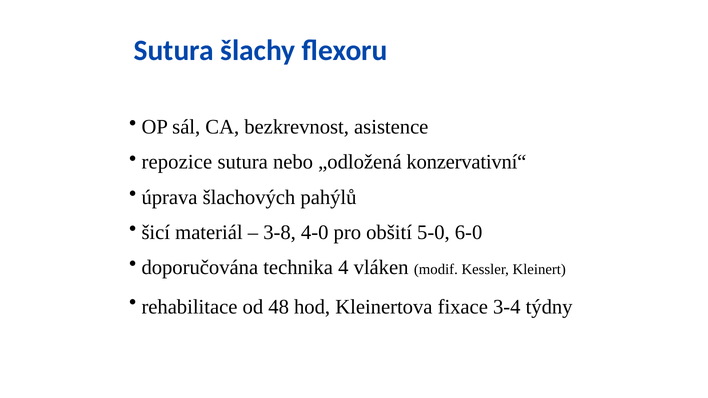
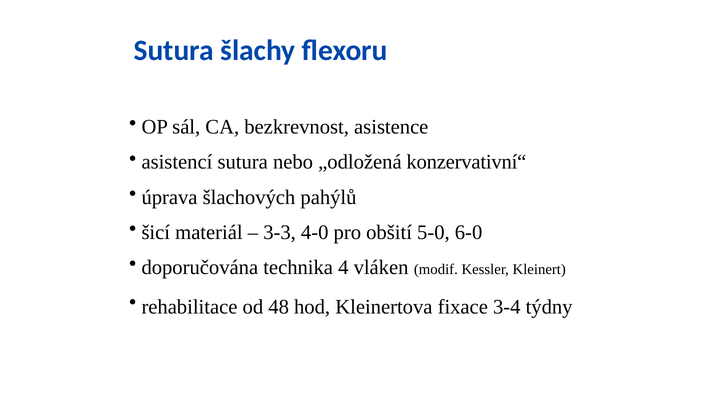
repozice: repozice -> asistencí
3-8: 3-8 -> 3-3
